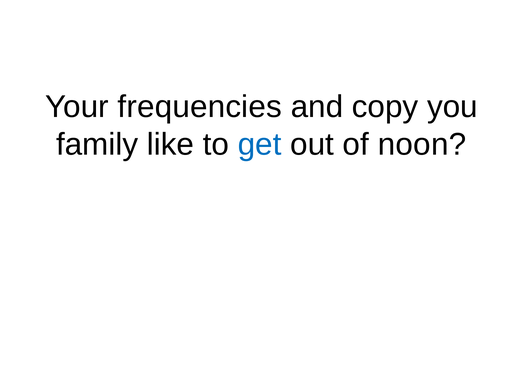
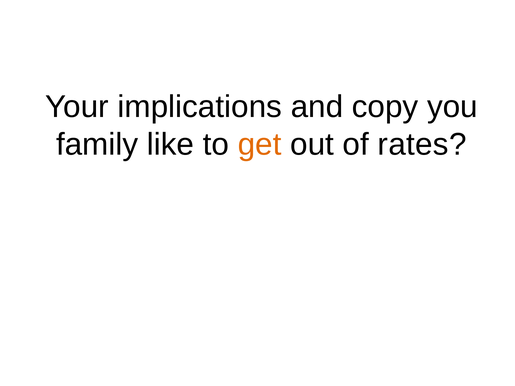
frequencies: frequencies -> implications
get colour: blue -> orange
noon: noon -> rates
